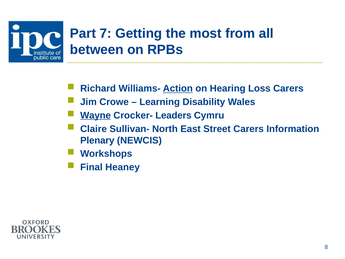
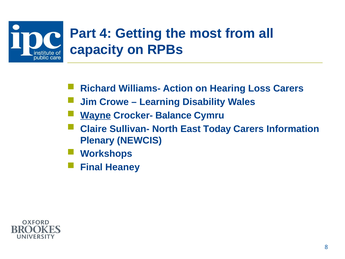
7: 7 -> 4
between: between -> capacity
Action underline: present -> none
Leaders: Leaders -> Balance
Street: Street -> Today
